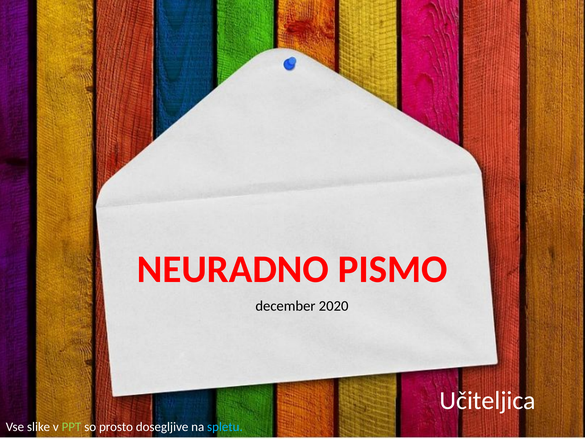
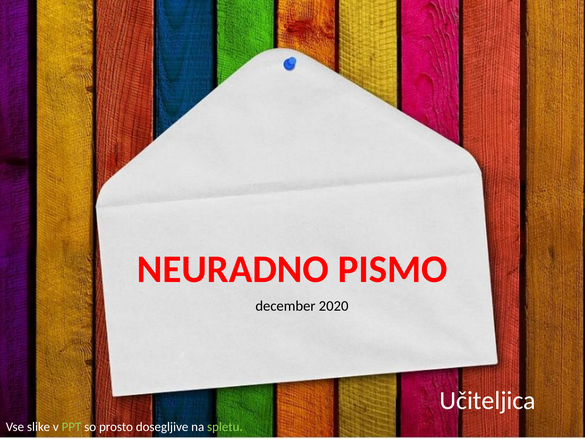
spletu colour: light blue -> light green
